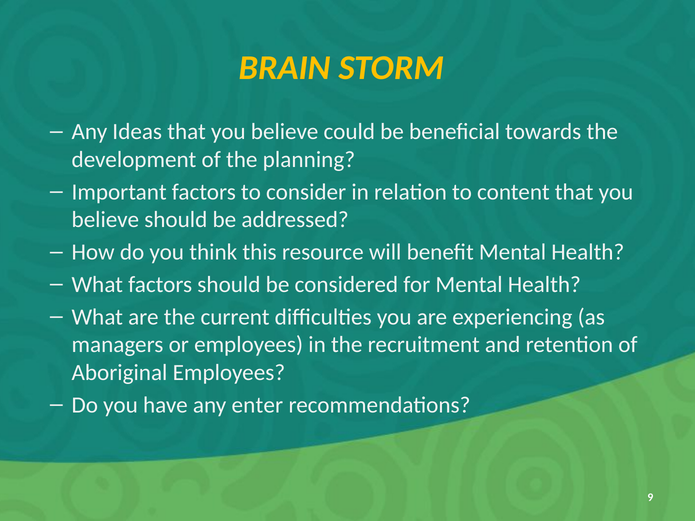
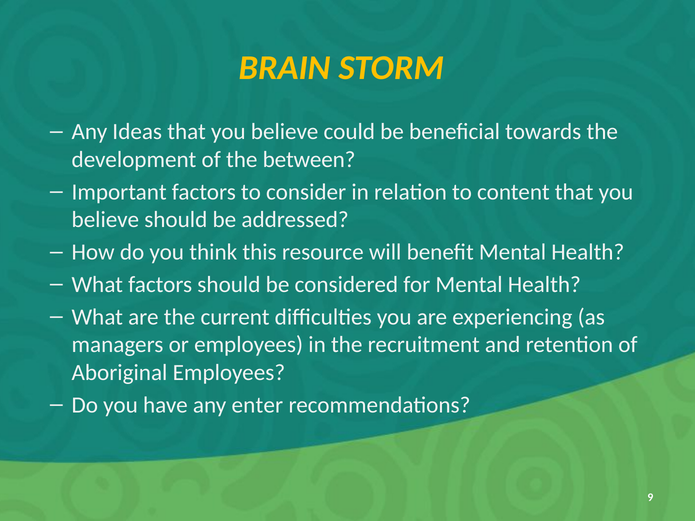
planning: planning -> between
